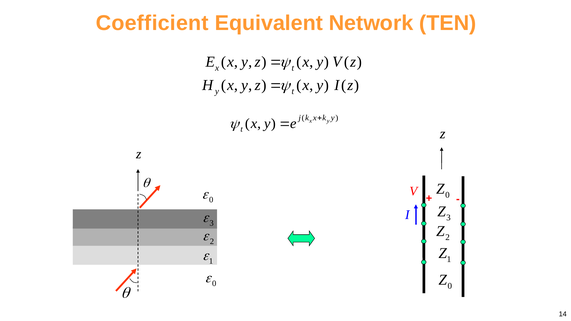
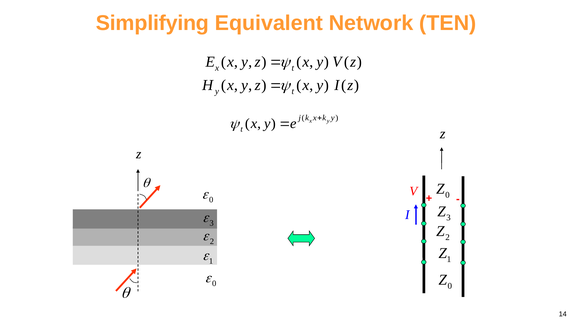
Coefficient: Coefficient -> Simplifying
